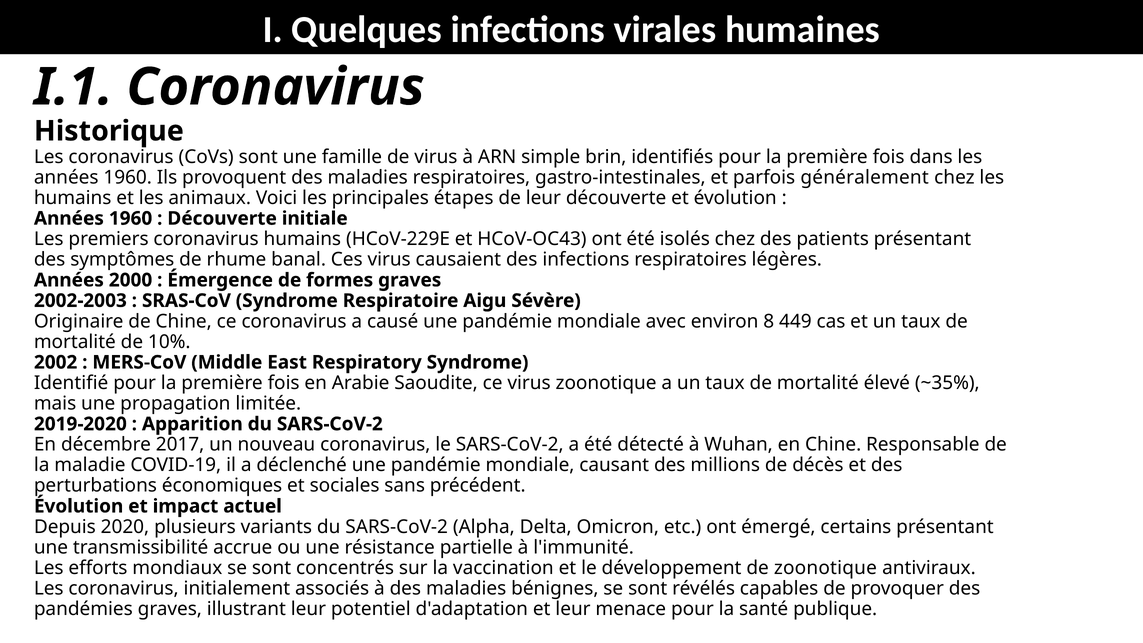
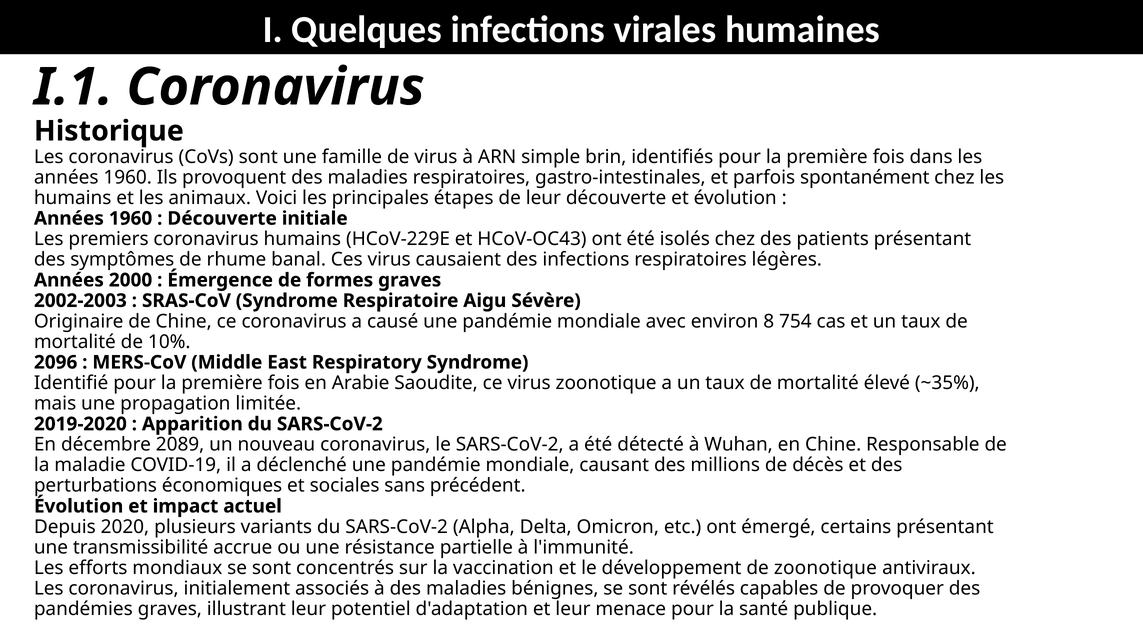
généralement: généralement -> spontanément
449: 449 -> 754
2002: 2002 -> 2096
2017: 2017 -> 2089
